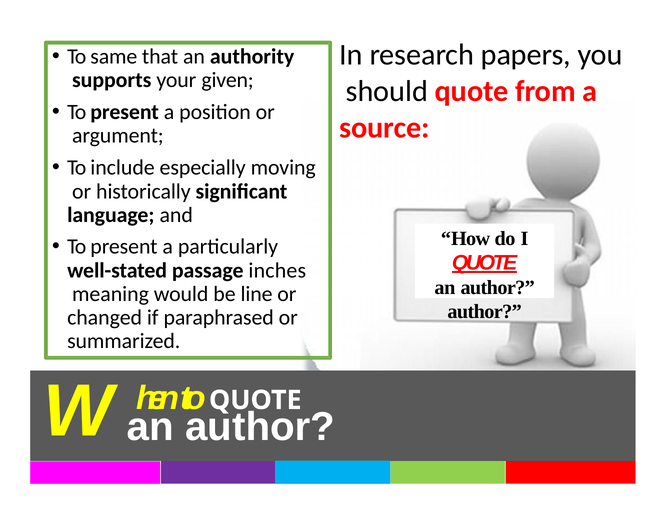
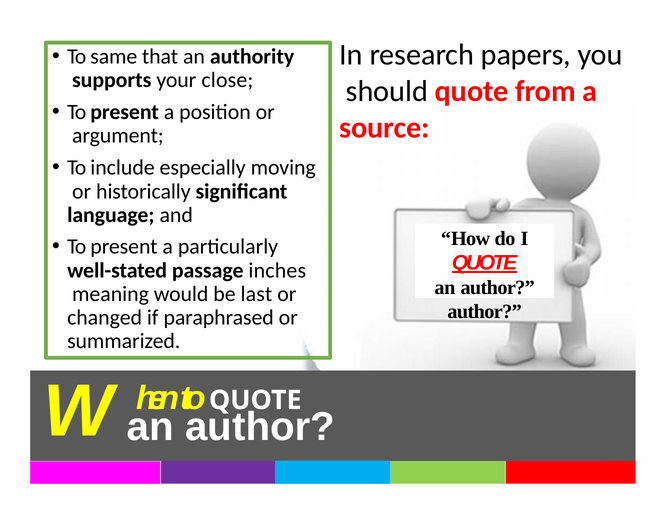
given: given -> close
line: line -> last
